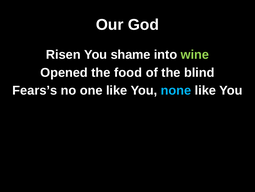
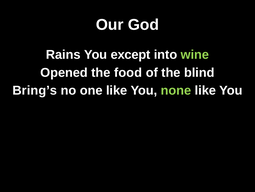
Risen: Risen -> Rains
shame: shame -> except
Fears’s: Fears’s -> Bring’s
none colour: light blue -> light green
